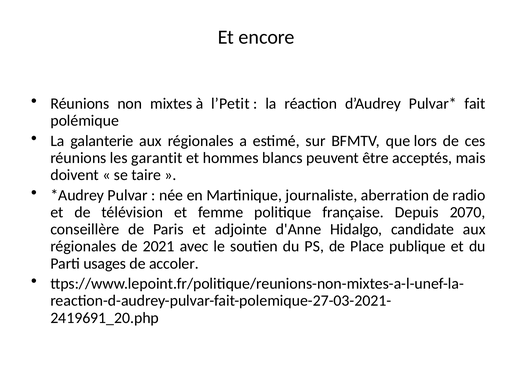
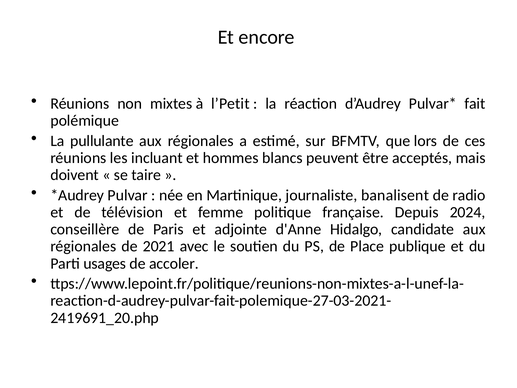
galanterie: galanterie -> pullulante
garantit: garantit -> incluant
aberration: aberration -> banalisent
2070: 2070 -> 2024
